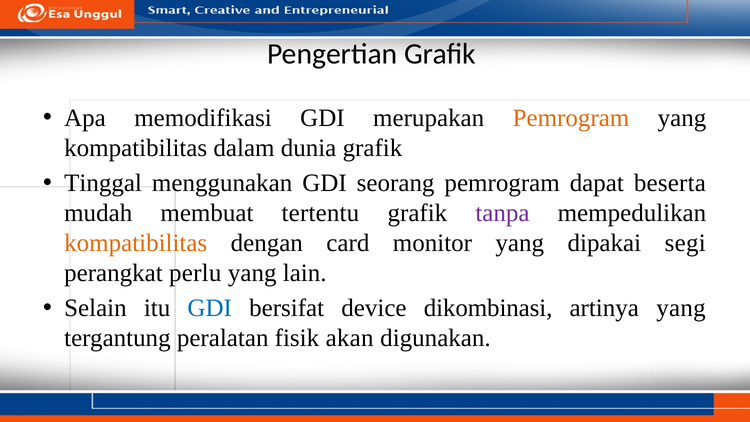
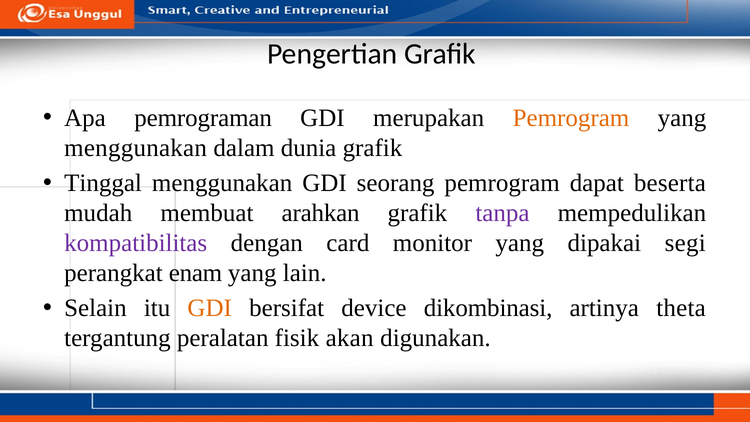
memodifikasi: memodifikasi -> pemrograman
kompatibilitas at (136, 148): kompatibilitas -> menggunakan
tertentu: tertentu -> arahkan
kompatibilitas at (136, 243) colour: orange -> purple
perlu: perlu -> enam
GDI at (210, 308) colour: blue -> orange
artinya yang: yang -> theta
